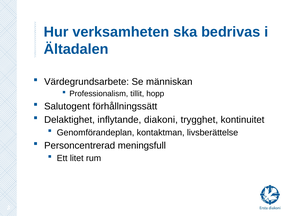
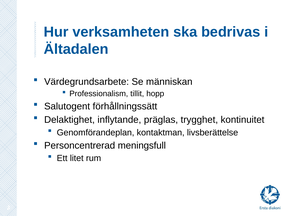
diakoni: diakoni -> präglas
